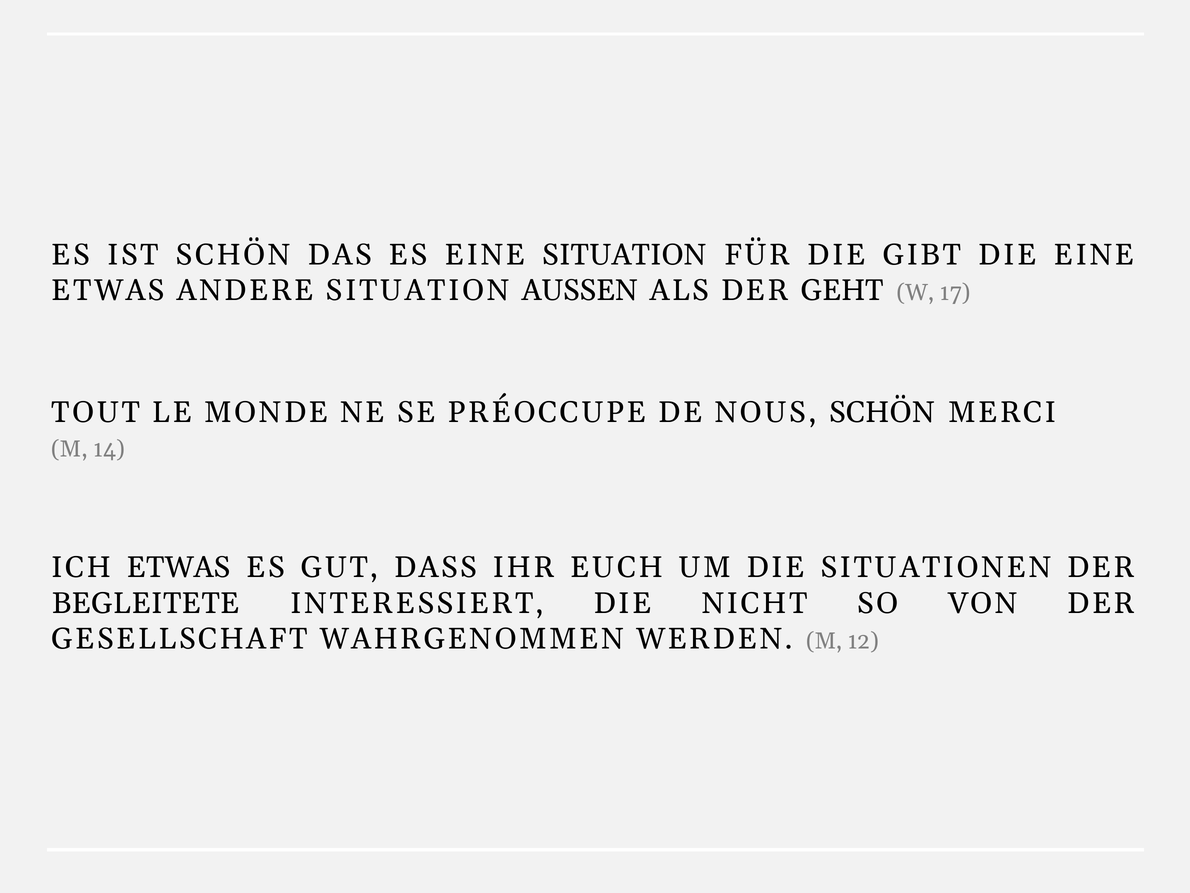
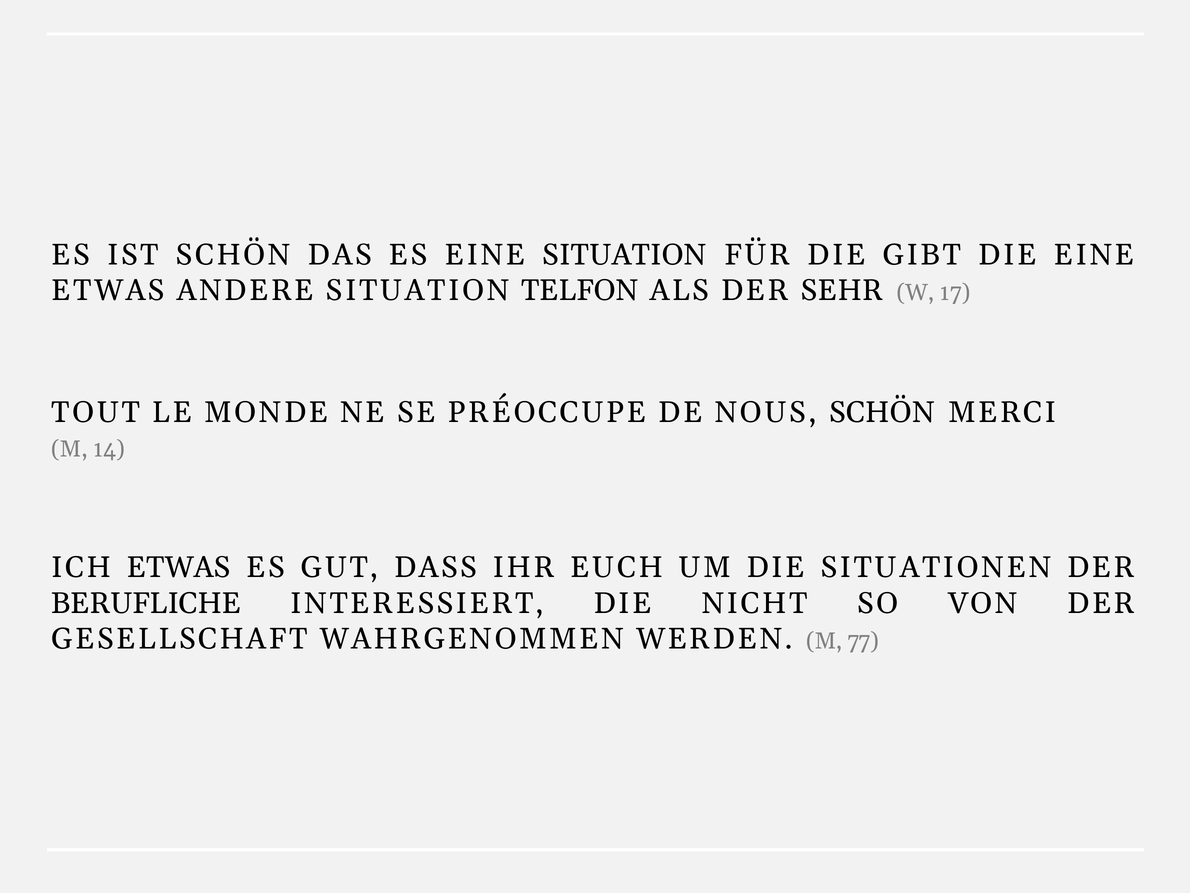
AUSSEN: AUSSEN -> TELFON
GEHT: GEHT -> SEHR
BEGLEITETE: BEGLEITETE -> BERUFLICHE
12: 12 -> 77
